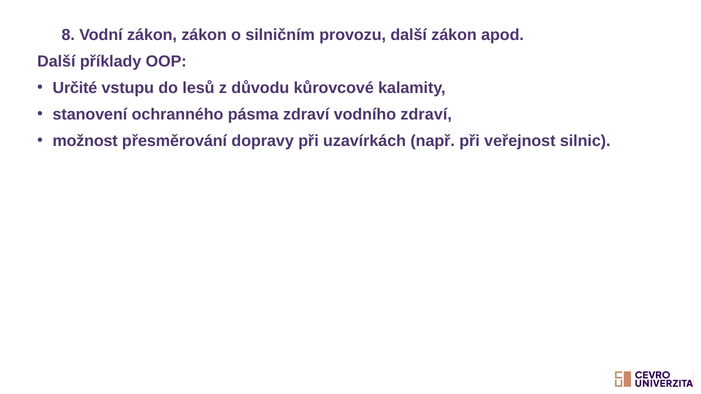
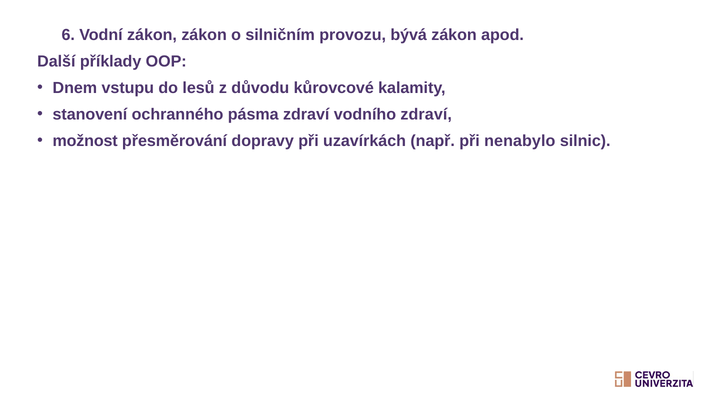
8: 8 -> 6
provozu další: další -> bývá
Určité: Určité -> Dnem
veřejnost: veřejnost -> nenabylo
